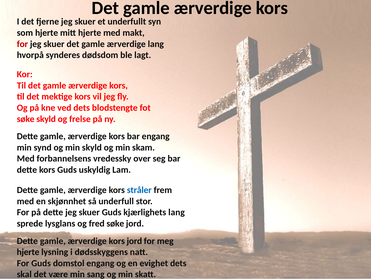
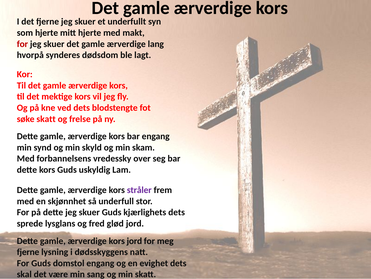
søke skyld: skyld -> skatt
stråler colour: blue -> purple
kjærlighets lang: lang -> dets
fred søke: søke -> glød
hjerte at (28, 251): hjerte -> fjerne
